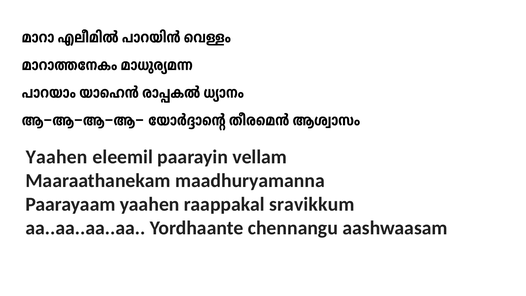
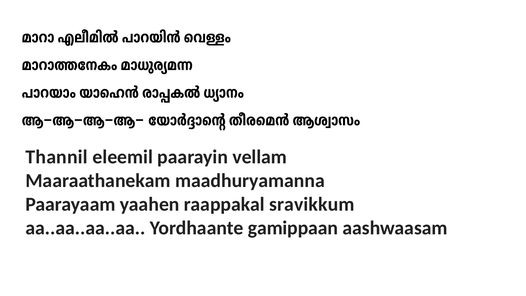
Yaahen at (57, 157): Yaahen -> Thannil
chennangu: chennangu -> gamippaan
